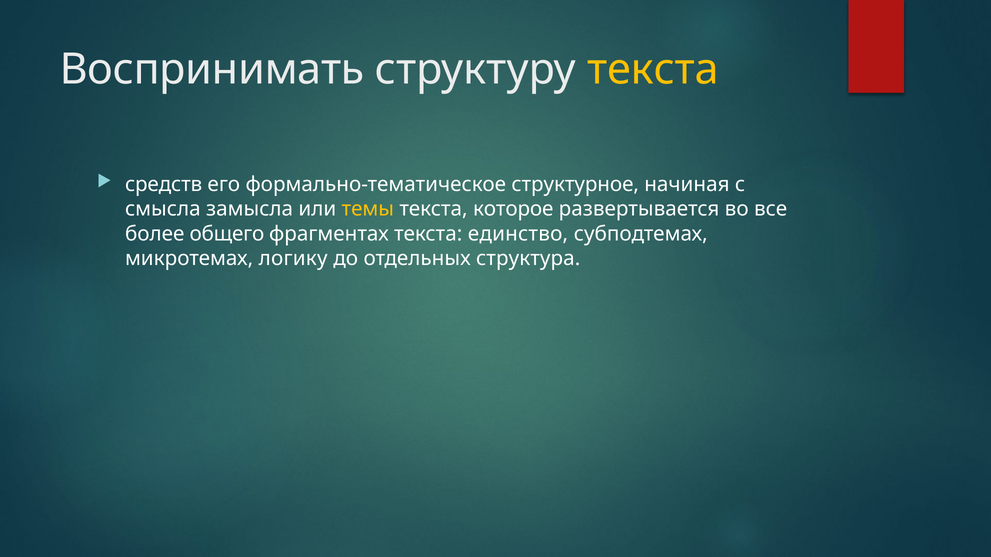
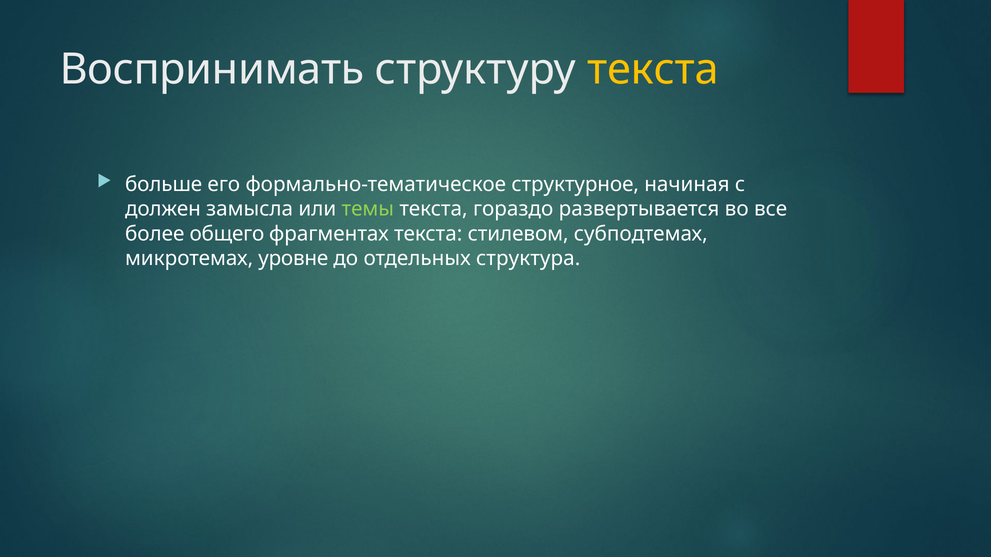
средств: средств -> больше
смысла: смысла -> должен
темы colour: yellow -> light green
которое: которое -> гораздо
единство: единство -> стилевом
логику: логику -> уровне
